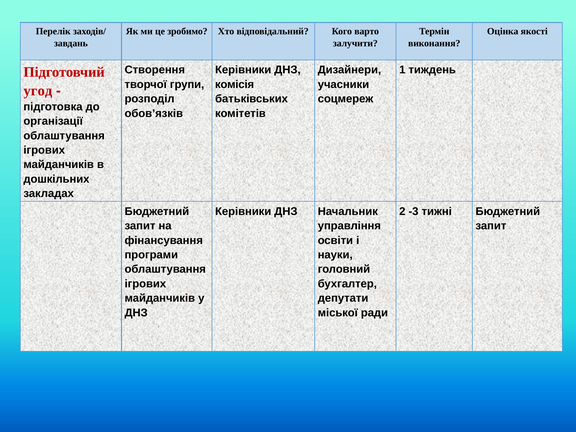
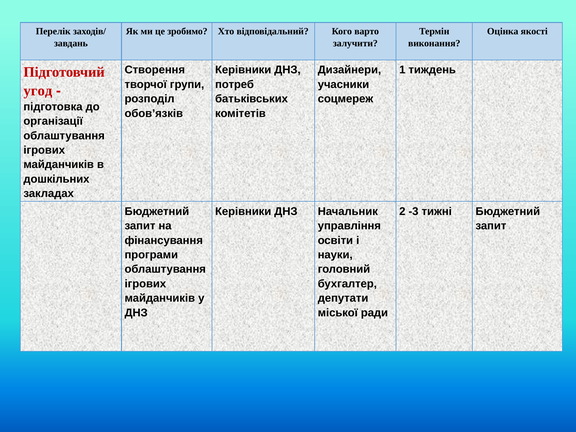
комісія: комісія -> потреб
